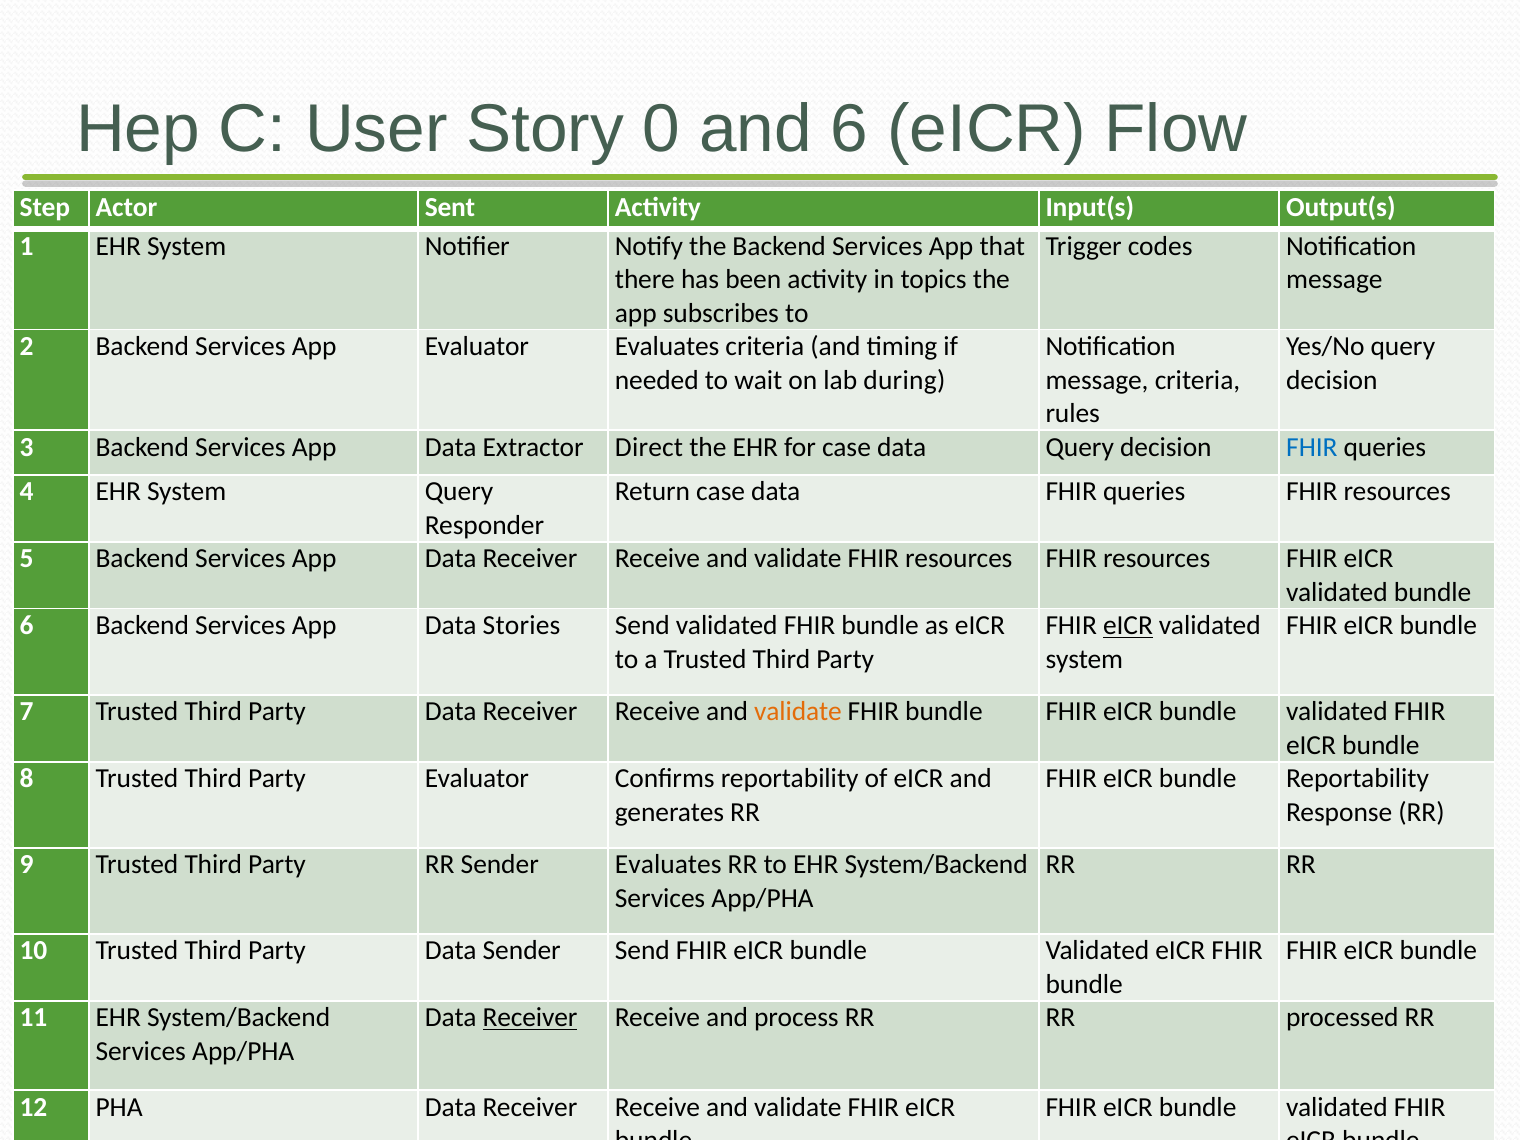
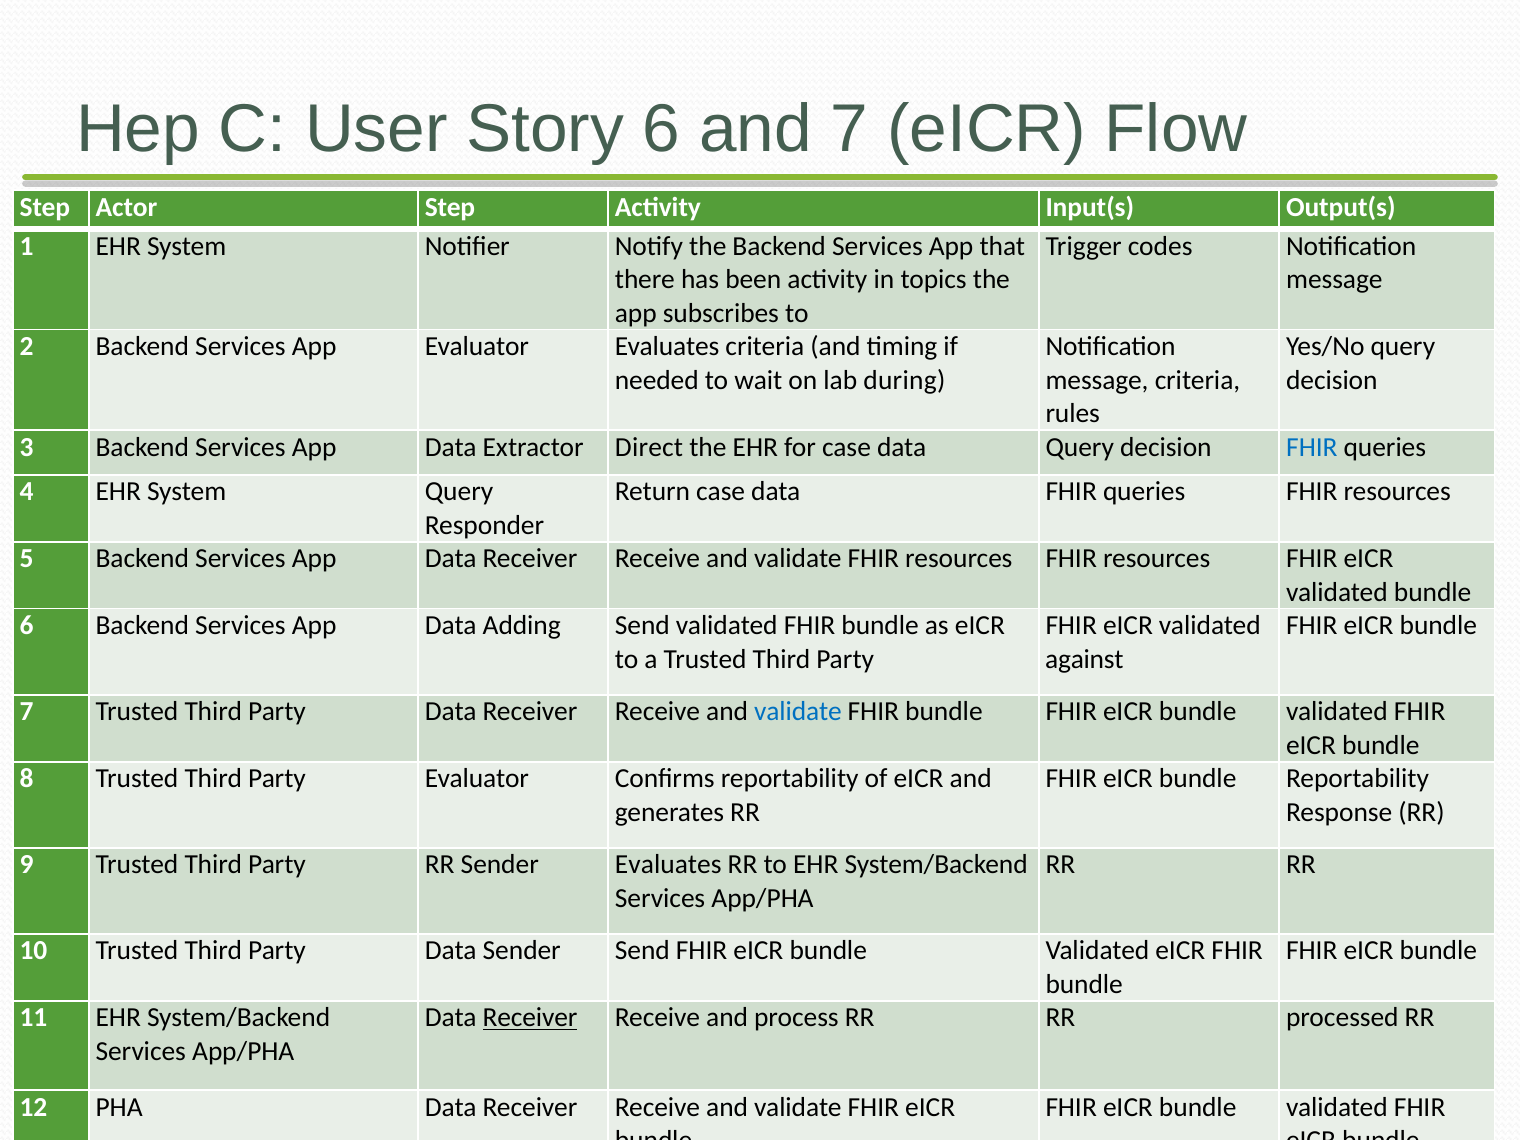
Story 0: 0 -> 6
and 6: 6 -> 7
Actor Sent: Sent -> Step
Stories: Stories -> Adding
eICR at (1128, 626) underline: present -> none
system at (1084, 659): system -> against
validate at (798, 712) colour: orange -> blue
